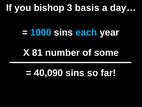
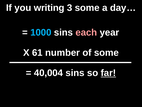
bishop: bishop -> writing
3 basis: basis -> some
each colour: light blue -> pink
81: 81 -> 61
40,090: 40,090 -> 40,004
far underline: none -> present
